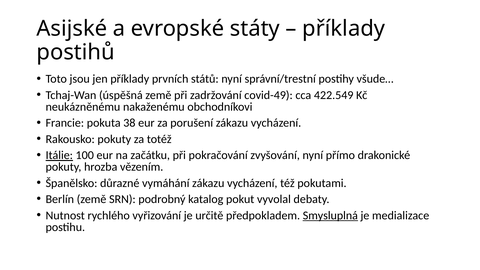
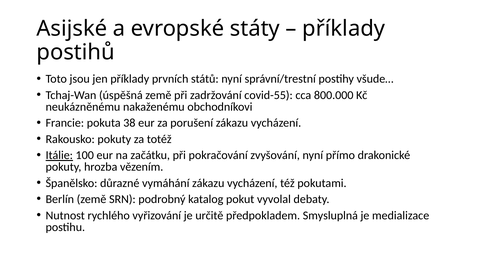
covid-49: covid-49 -> covid-55
422.549: 422.549 -> 800.000
Smysluplná underline: present -> none
